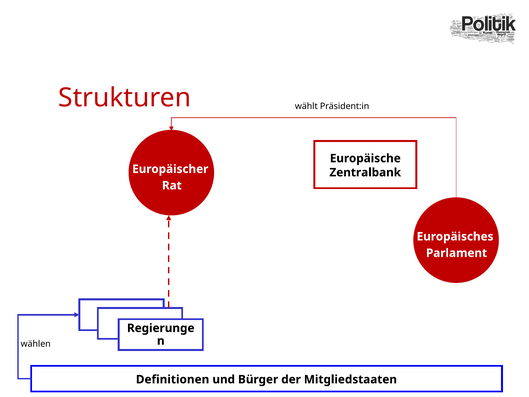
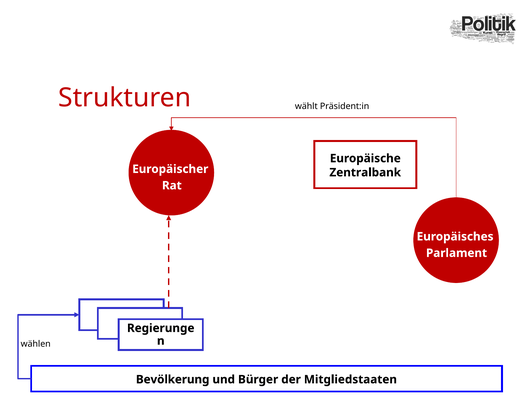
Definitionen: Definitionen -> Bevölkerung
